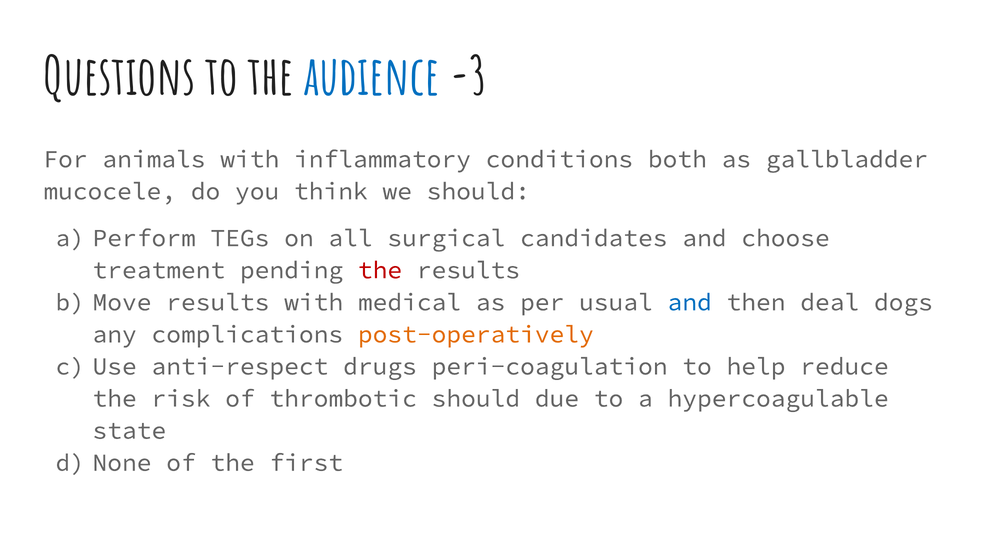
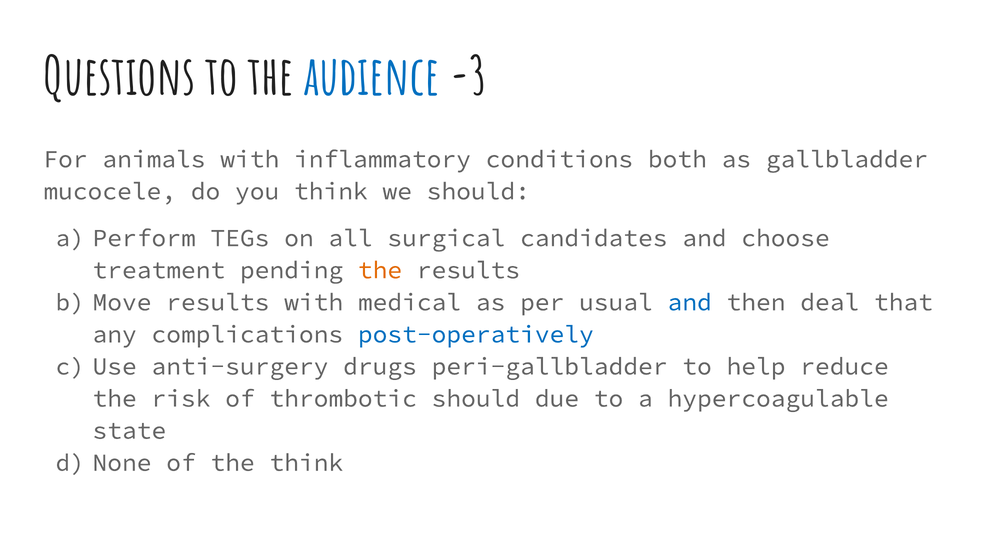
the at (380, 270) colour: red -> orange
dogs: dogs -> that
post-operatively colour: orange -> blue
anti-respect: anti-respect -> anti-surgery
peri-coagulation: peri-coagulation -> peri-gallbladder
the first: first -> think
